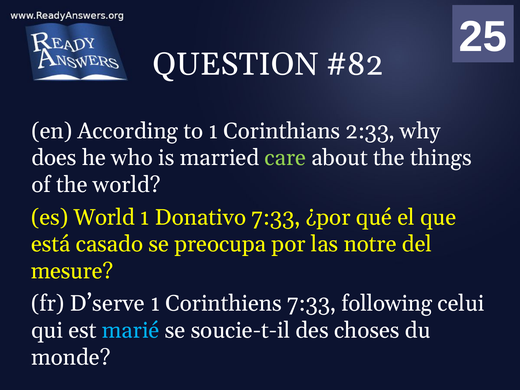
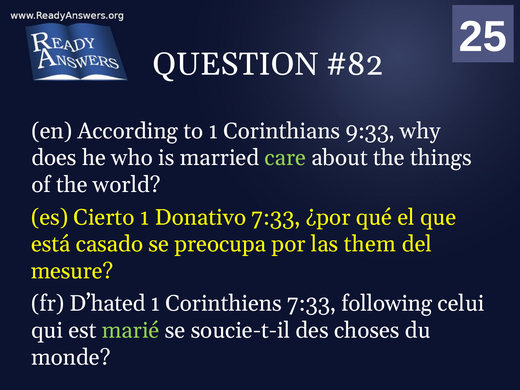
2:33: 2:33 -> 9:33
es World: World -> Cierto
notre: notre -> them
D’serve: D’serve -> D’hated
marié colour: light blue -> light green
